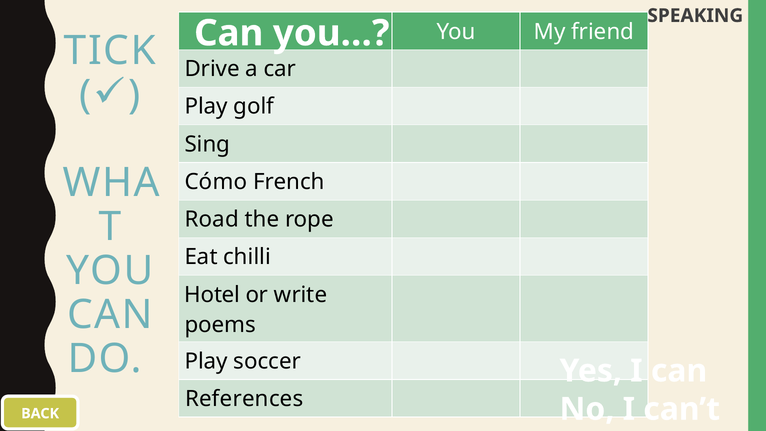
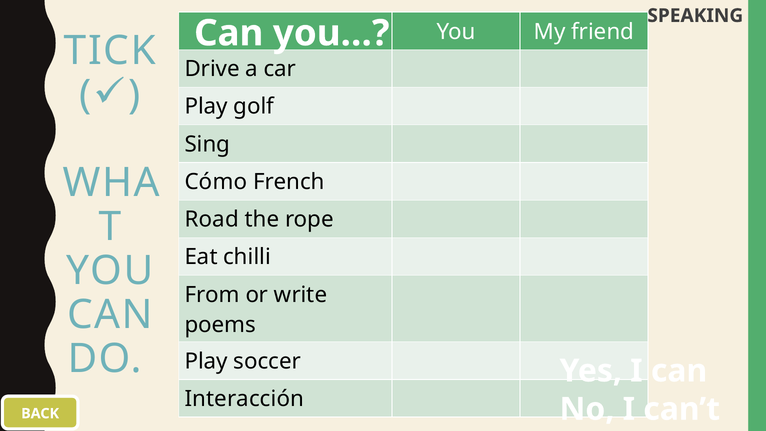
Hotel: Hotel -> From
References: References -> Interacción
